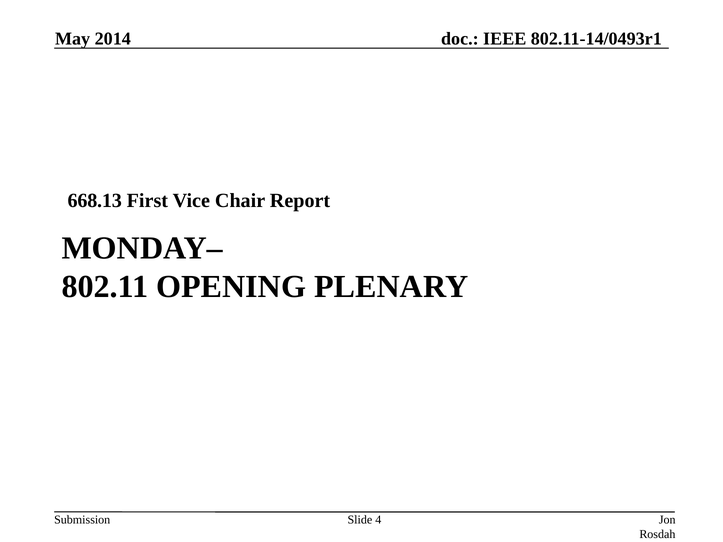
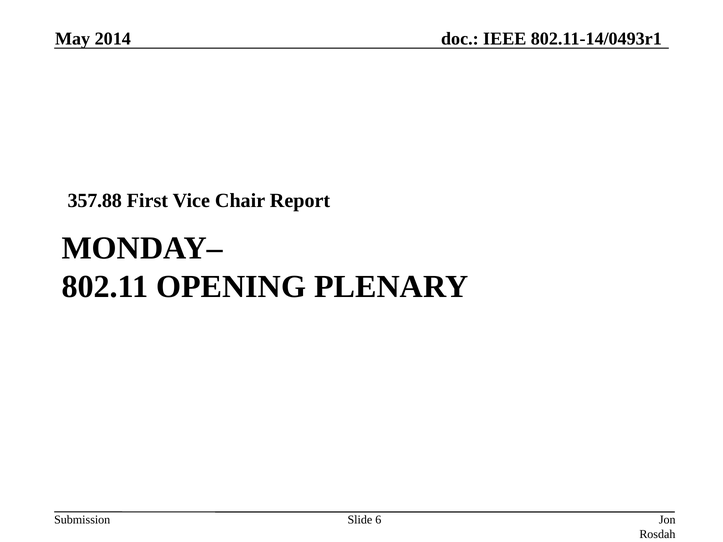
668.13: 668.13 -> 357.88
4: 4 -> 6
